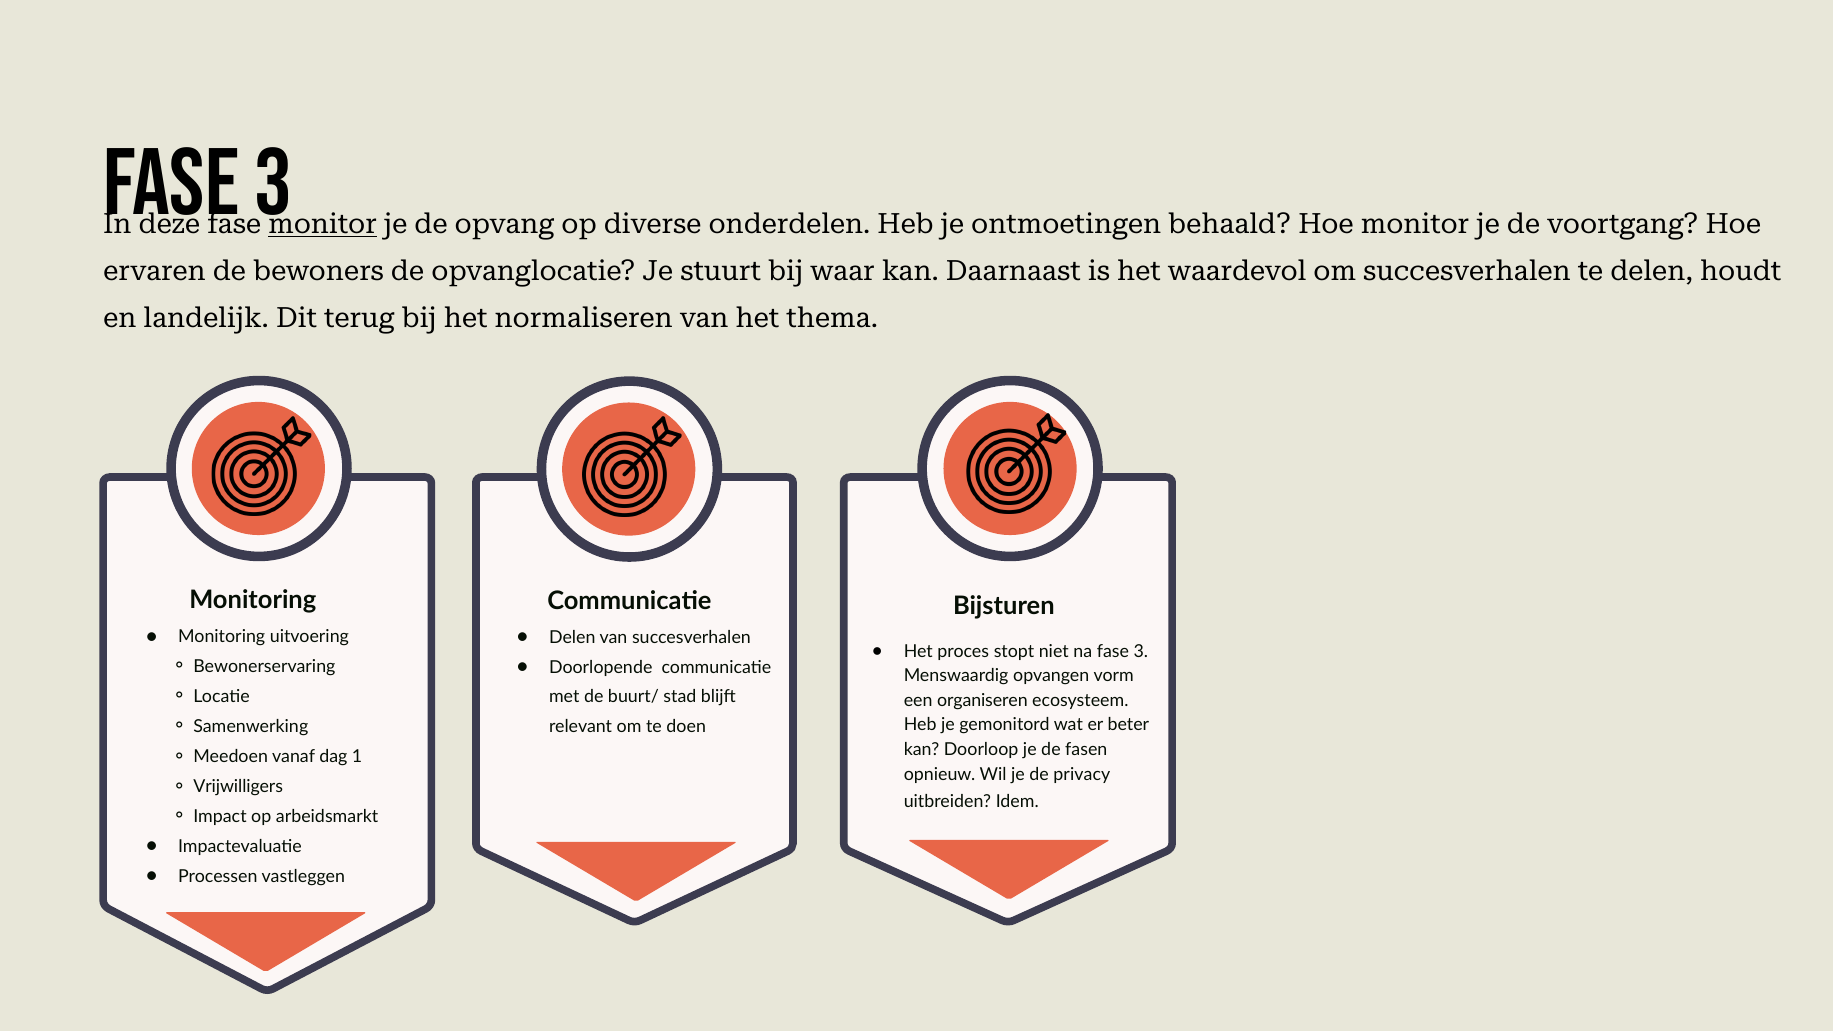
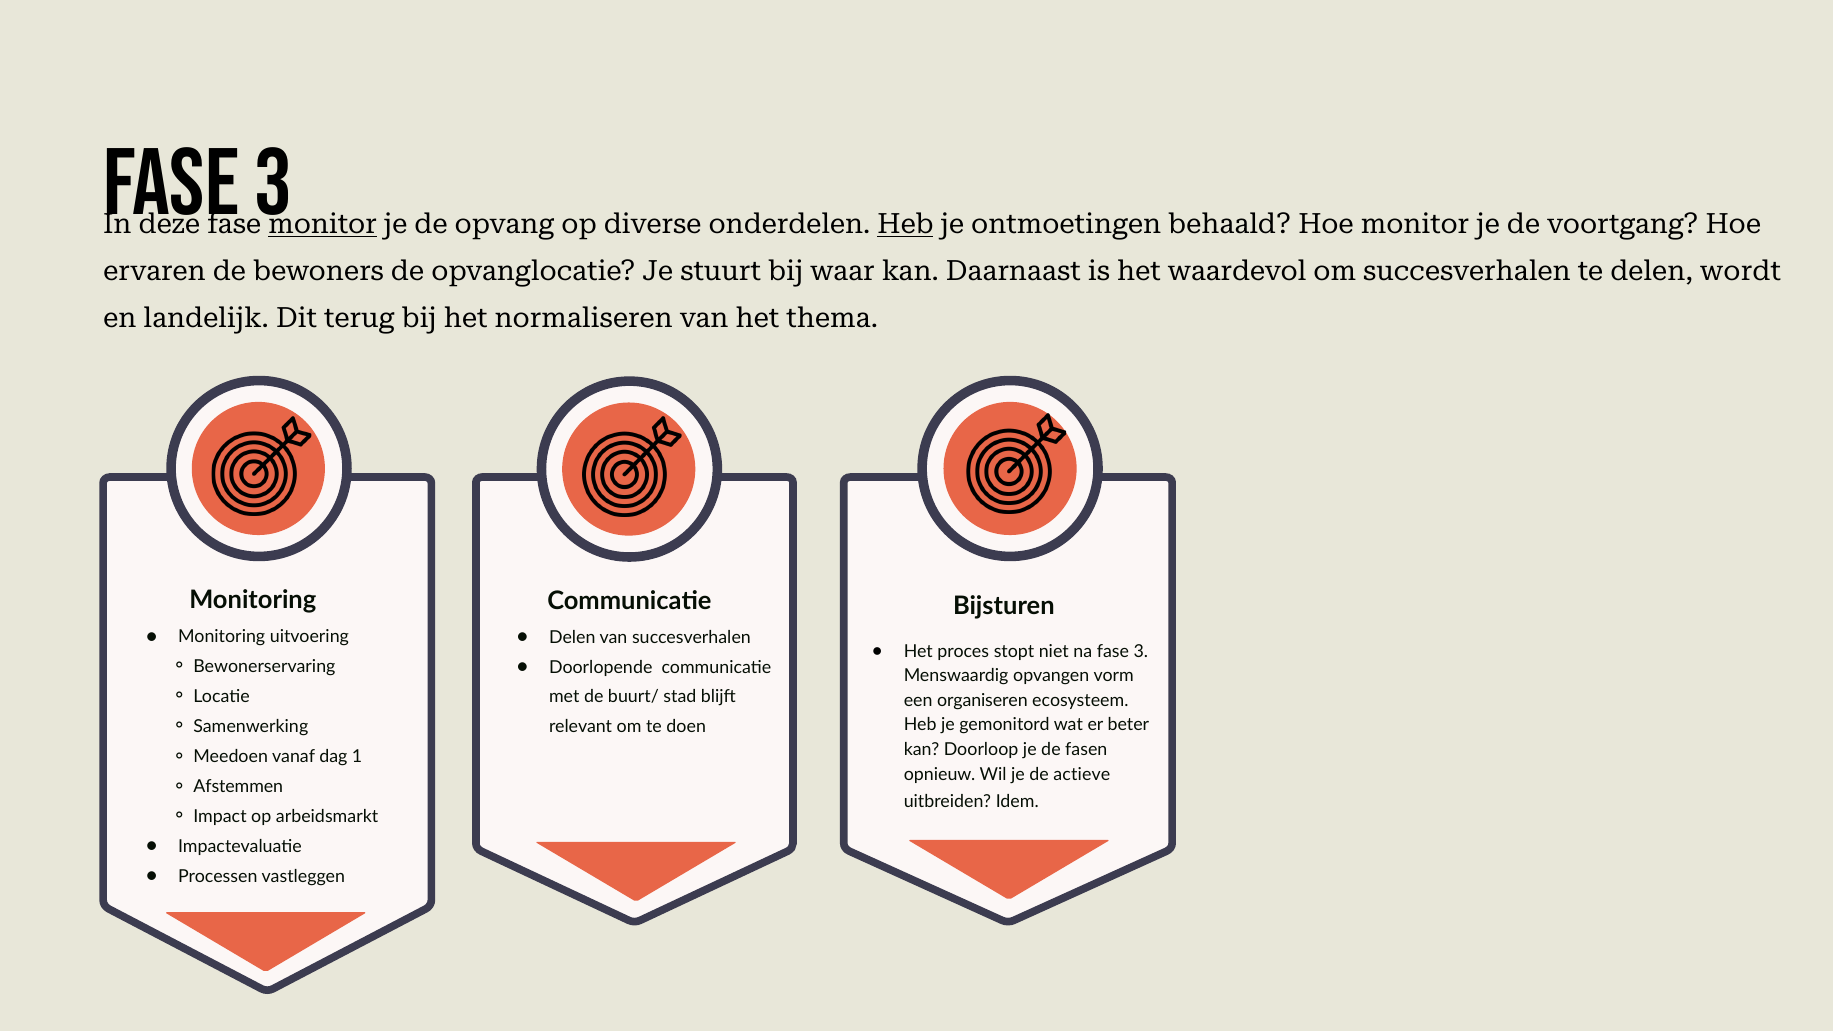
Heb at (906, 224) underline: none -> present
houdt: houdt -> wordt
privacy: privacy -> actieve
Vrijwilligers: Vrijwilligers -> Afstemmen
